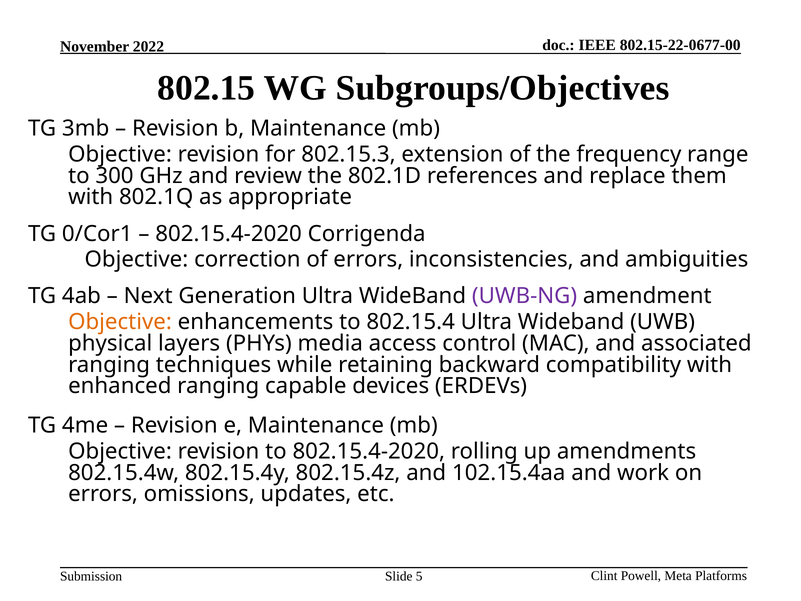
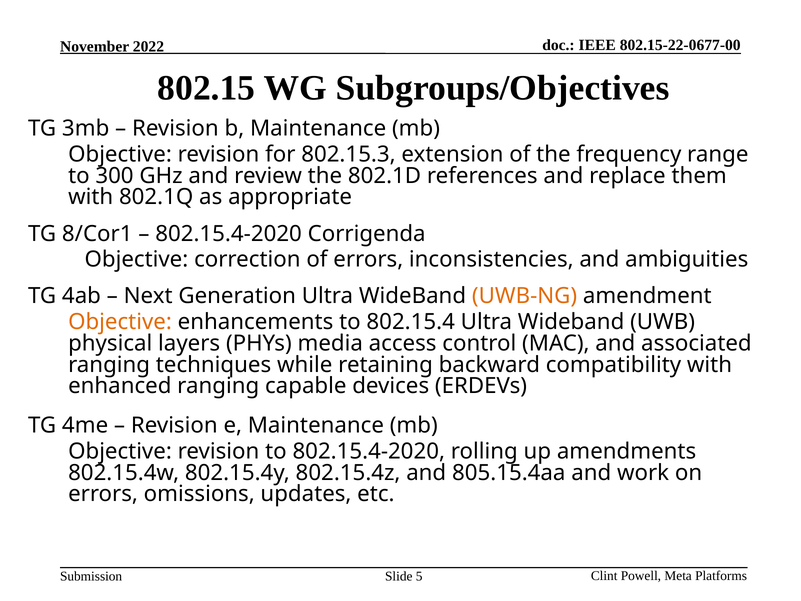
0/Cor1: 0/Cor1 -> 8/Cor1
UWB-NG colour: purple -> orange
102.15.4aa: 102.15.4aa -> 805.15.4aa
